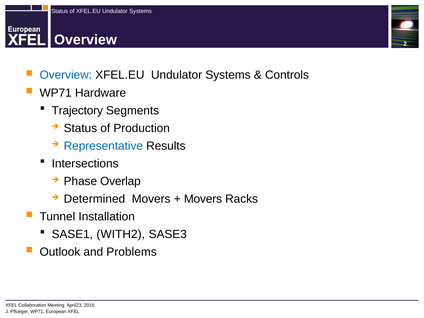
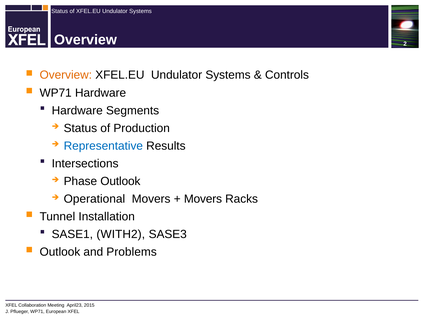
Overview at (66, 75) colour: blue -> orange
Trajectory at (77, 110): Trajectory -> Hardware
Phase Overlap: Overlap -> Outlook
Determined: Determined -> Operational
